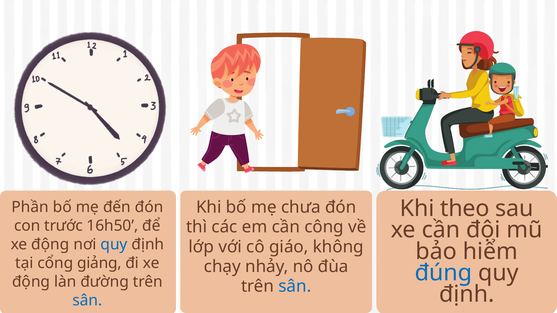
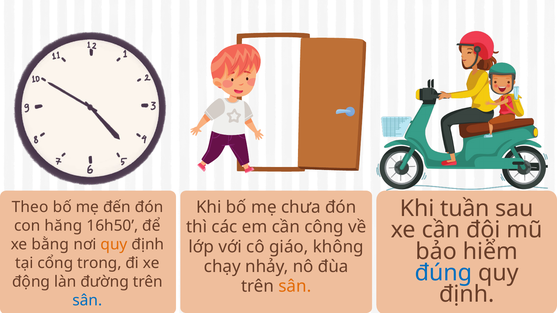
theo: theo -> tuần
Phần: Phần -> Theo
trước: trước -> hăng
động at (50, 245): động -> bằng
quy at (114, 245) colour: blue -> orange
giảng: giảng -> trong
sân at (295, 287) colour: blue -> orange
